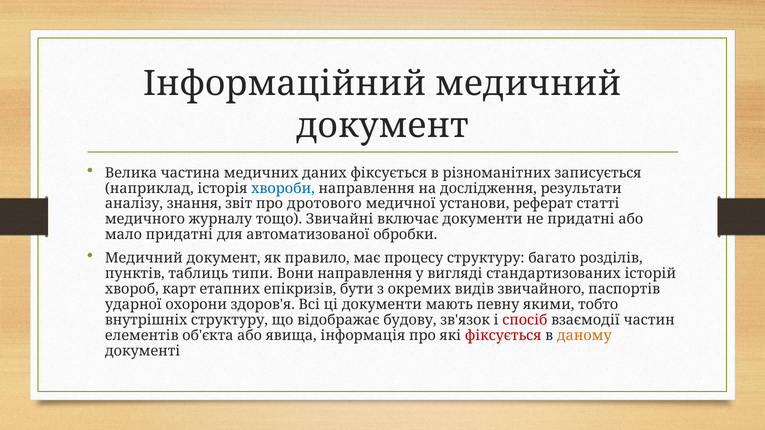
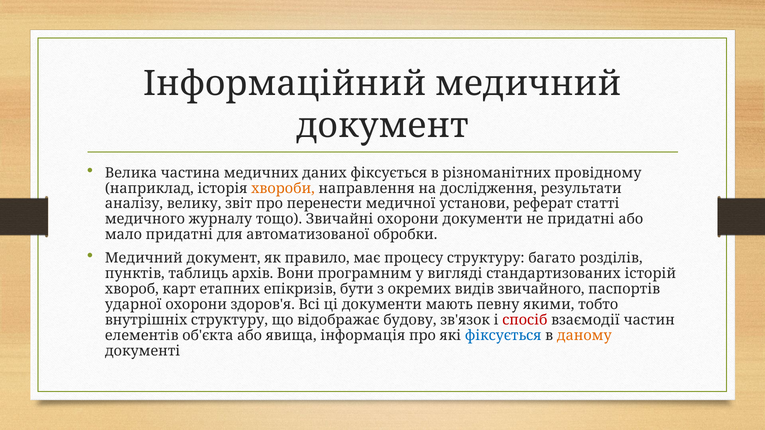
записується: записується -> провідному
хвороби colour: blue -> orange
знання: знання -> велику
дротового: дротового -> перенести
Звичайні включає: включає -> охорони
типи: типи -> архів
Вони направлення: направлення -> програмним
фіксується at (503, 336) colour: red -> blue
